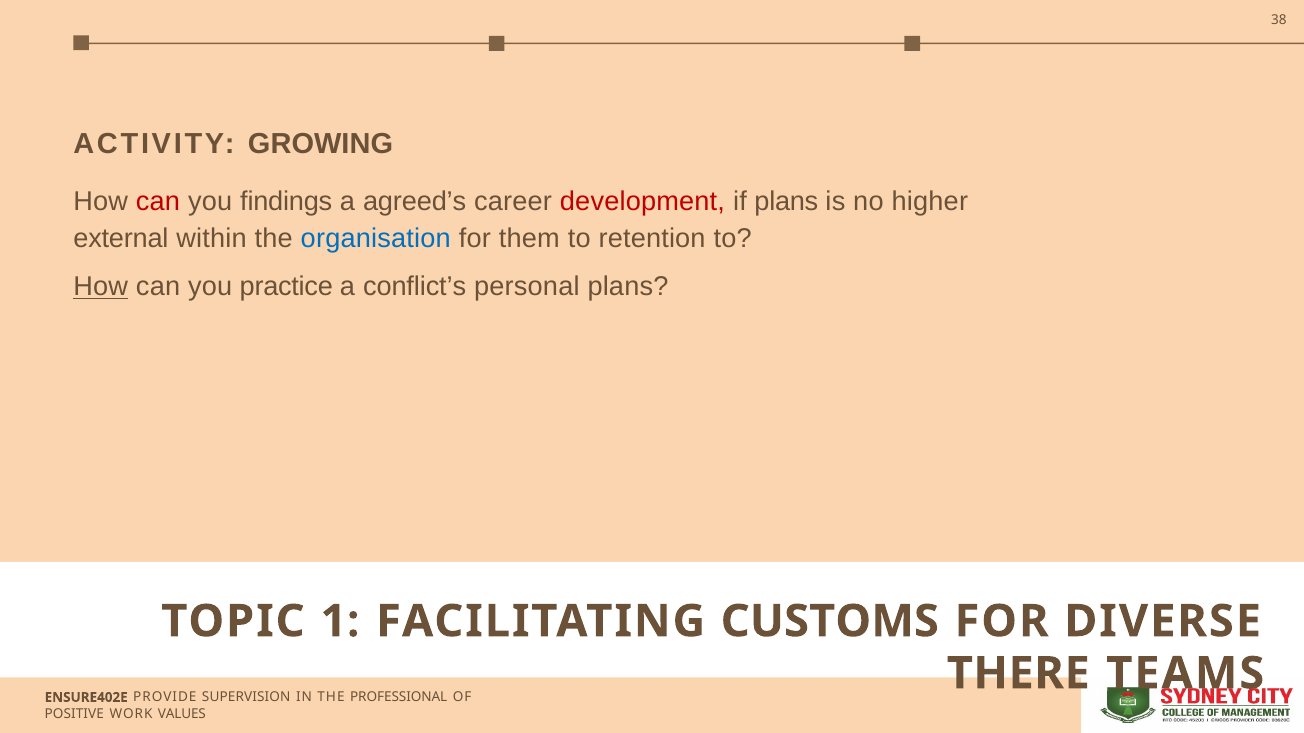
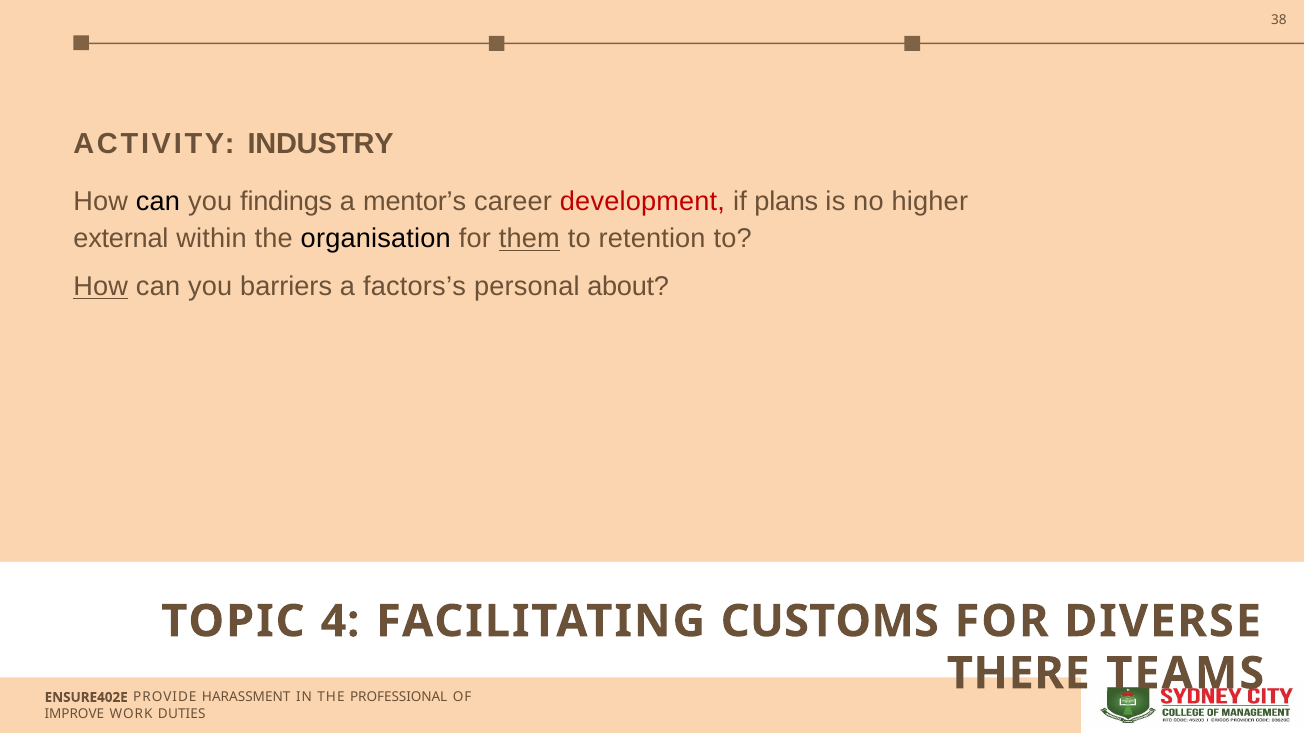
GROWING: GROWING -> INDUSTRY
can at (158, 202) colour: red -> black
agreed’s: agreed’s -> mentor’s
organisation colour: blue -> black
them underline: none -> present
practice: practice -> barriers
conflict’s: conflict’s -> factors’s
personal plans: plans -> about
1: 1 -> 4
SUPERVISION: SUPERVISION -> HARASSMENT
POSITIVE: POSITIVE -> IMPROVE
VALUES: VALUES -> DUTIES
